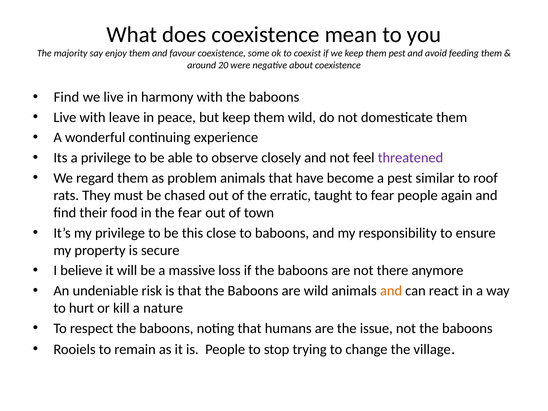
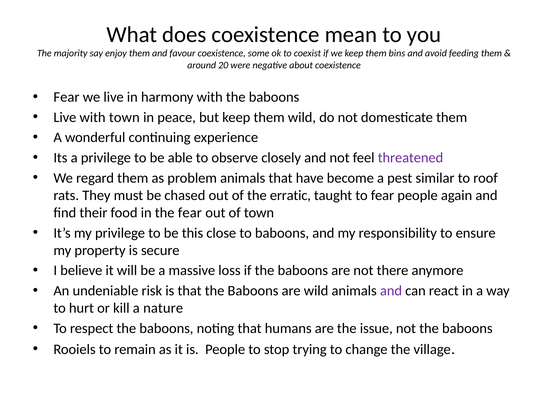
them pest: pest -> bins
Find at (66, 97): Find -> Fear
with leave: leave -> town
and at (391, 291) colour: orange -> purple
